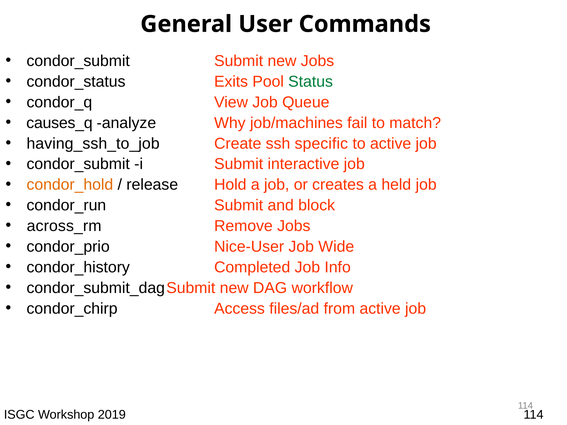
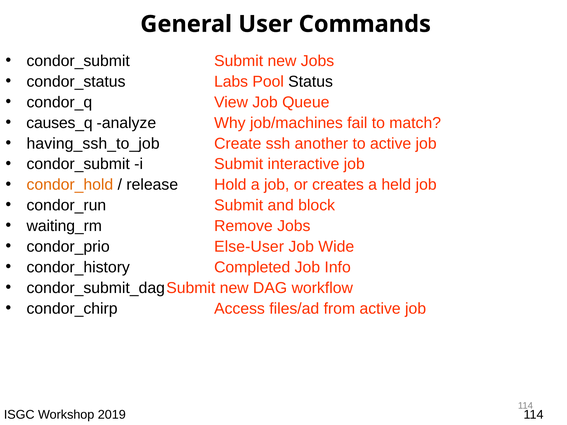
Exits: Exits -> Labs
Status colour: green -> black
specific: specific -> another
across_rm: across_rm -> waiting_rm
Nice-User: Nice-User -> Else-User
